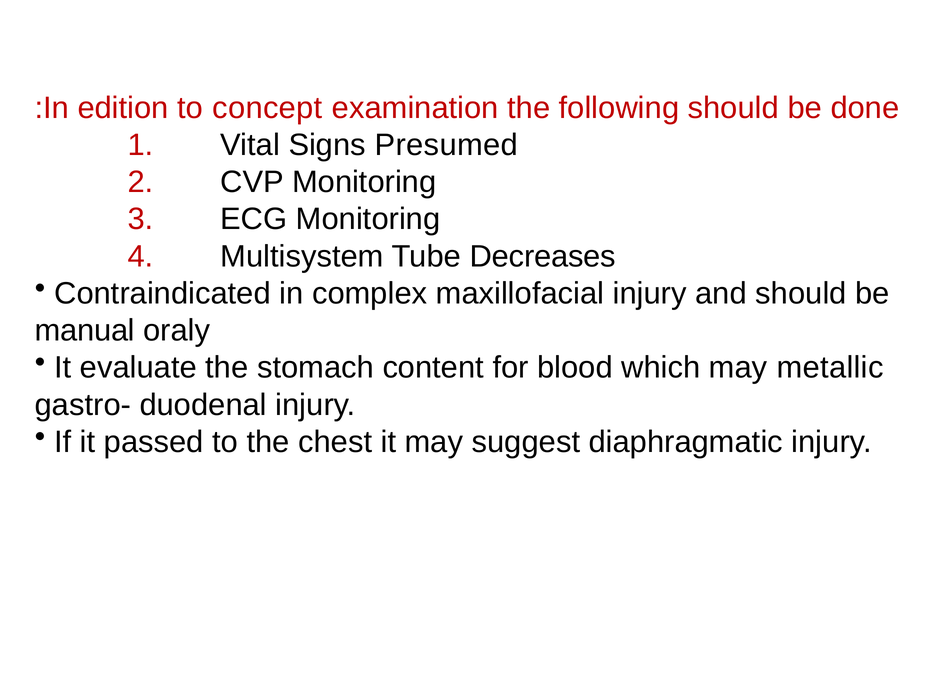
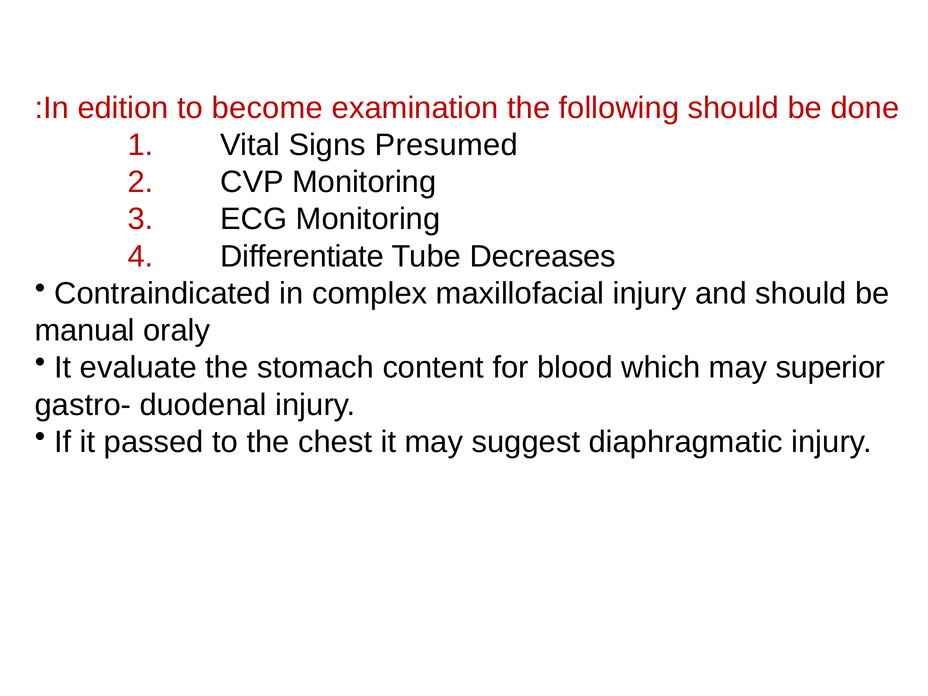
concept: concept -> become
Multisystem: Multisystem -> Differentiate
metallic: metallic -> superior
